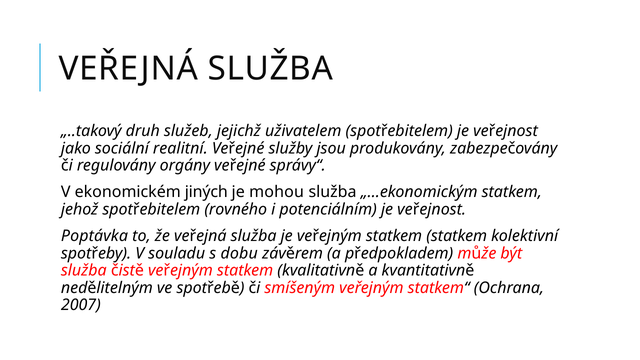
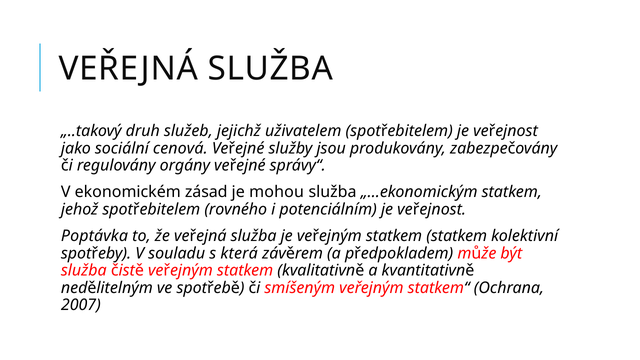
realitní: realitní -> cenová
jiných: jiných -> zásad
dobu: dobu -> která
